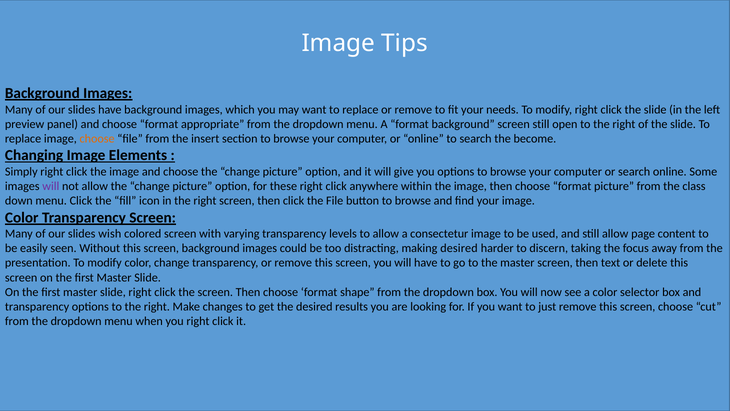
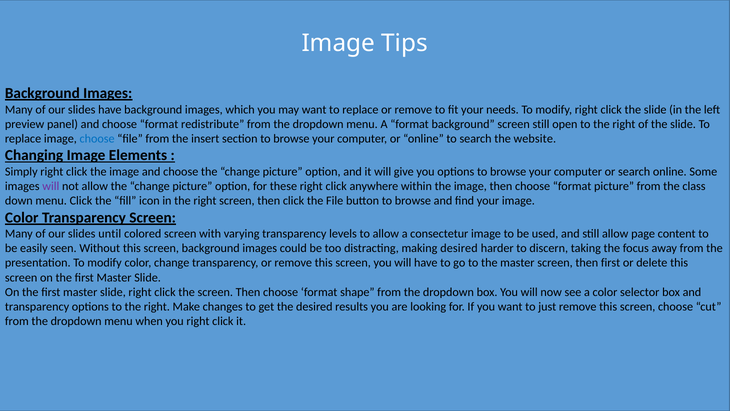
appropriate: appropriate -> redistribute
choose at (97, 139) colour: orange -> blue
become: become -> website
wish: wish -> until
then text: text -> first
